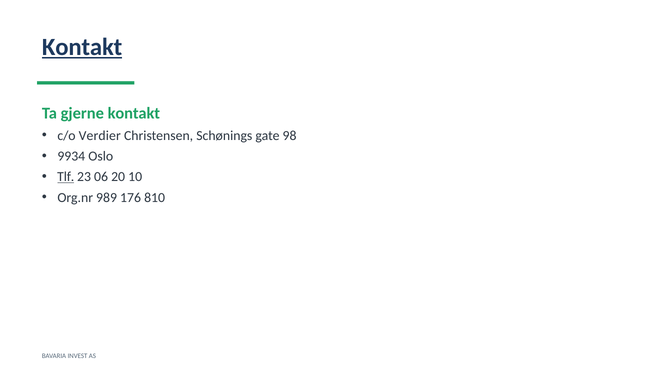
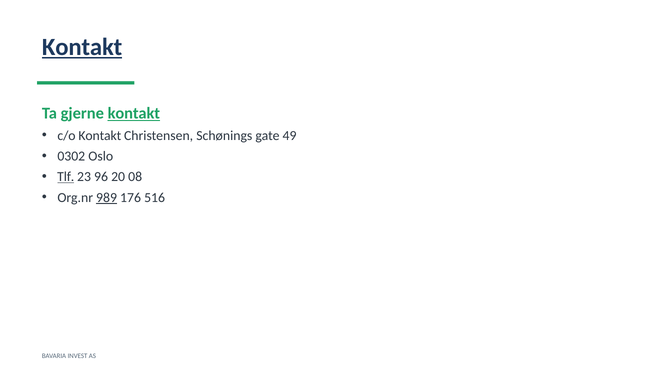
kontakt at (134, 113) underline: none -> present
c/o Verdier: Verdier -> Kontakt
98: 98 -> 49
9934: 9934 -> 0302
06: 06 -> 96
10: 10 -> 08
989 underline: none -> present
810: 810 -> 516
